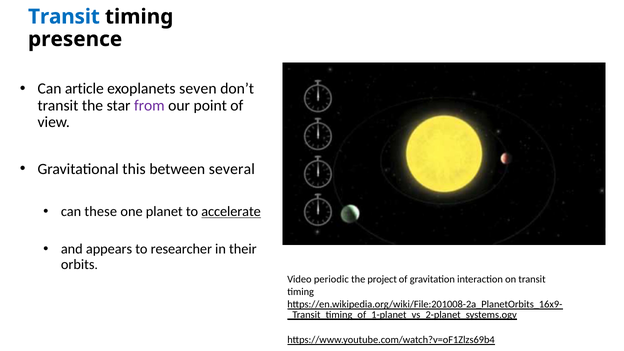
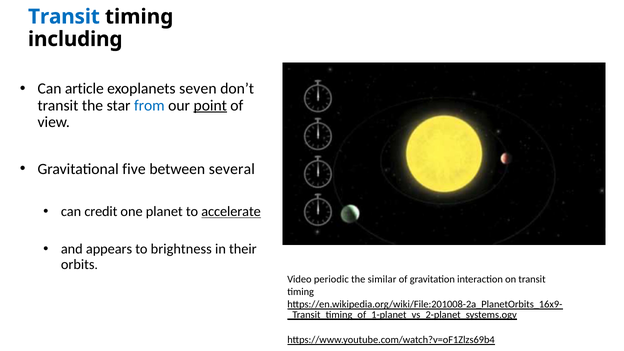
presence: presence -> including
from colour: purple -> blue
point underline: none -> present
this: this -> five
these: these -> credit
researcher: researcher -> brightness
project: project -> similar
